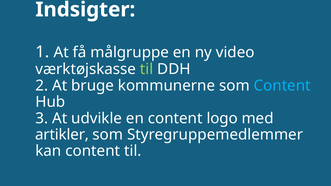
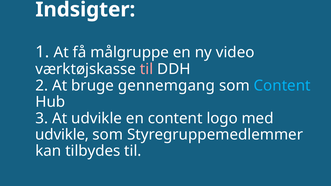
til at (147, 69) colour: light green -> pink
kommunerne: kommunerne -> gennemgang
artikler at (62, 135): artikler -> udvikle
kan content: content -> tilbydes
